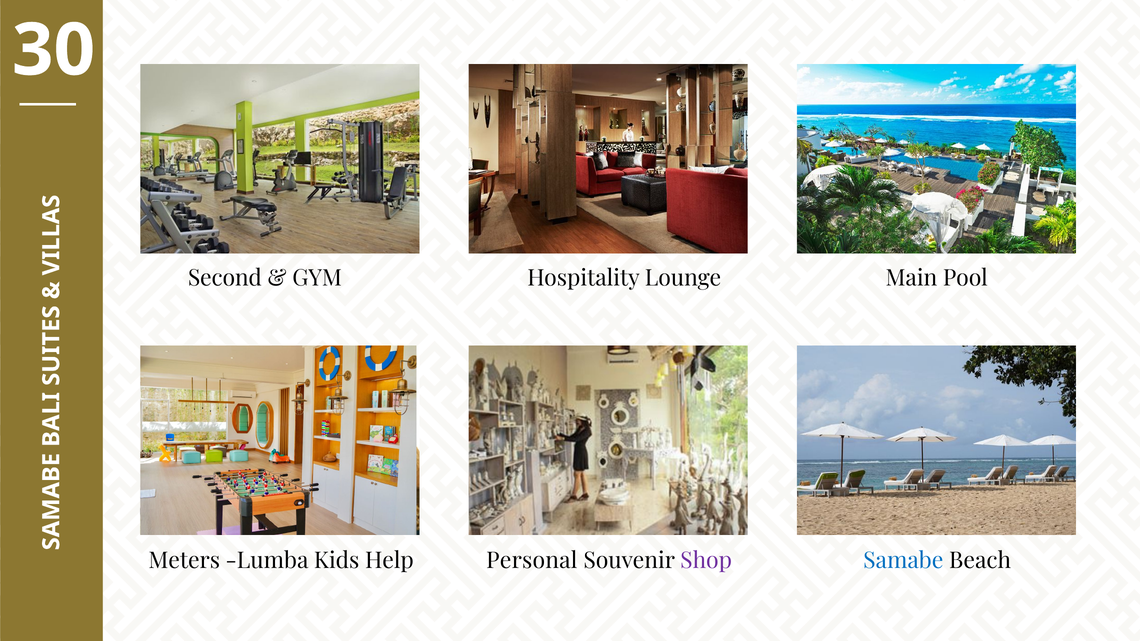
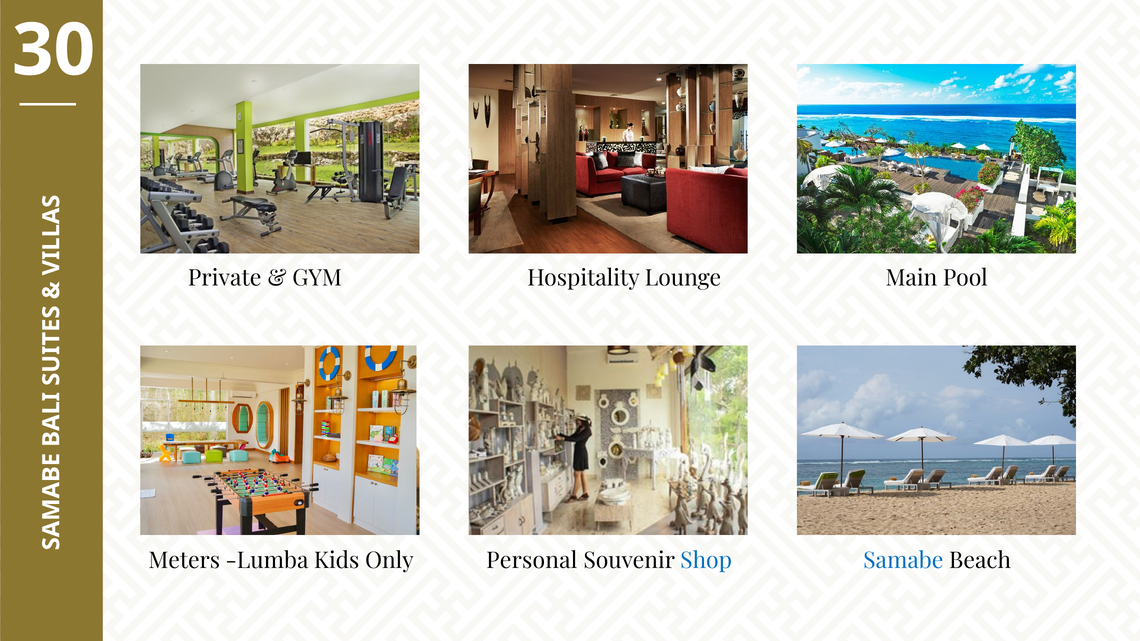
Second: Second -> Private
Help: Help -> Only
Shop colour: purple -> blue
